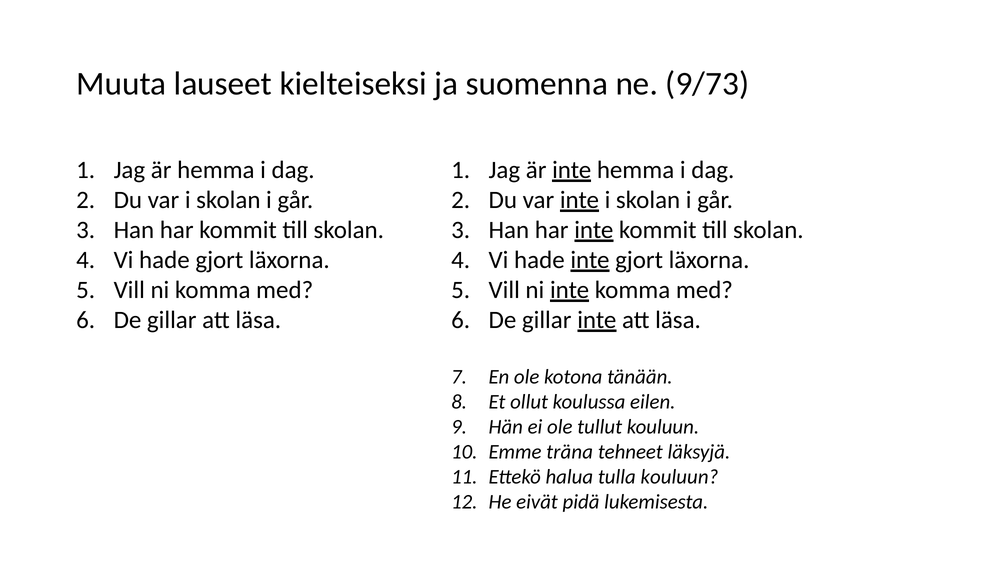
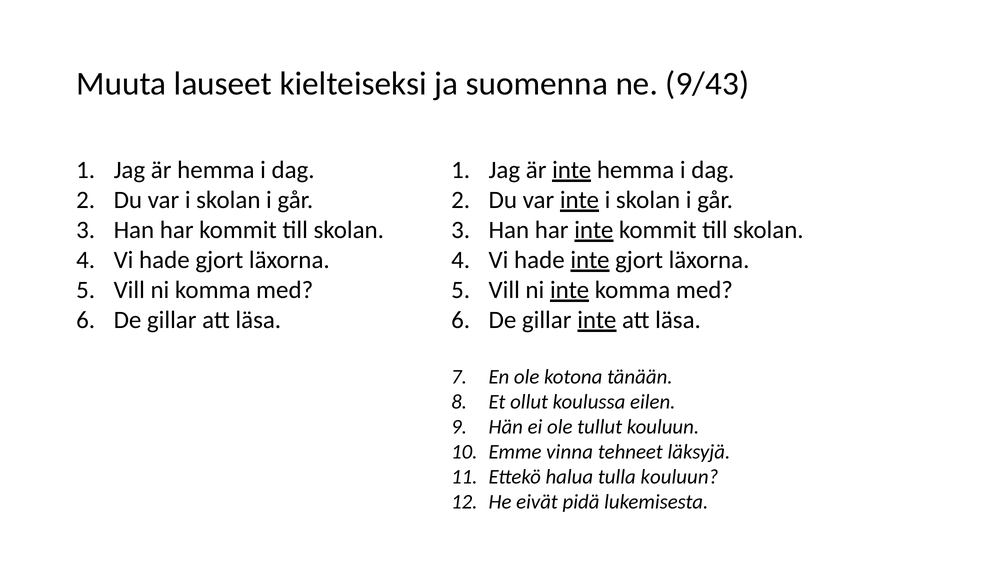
9/73: 9/73 -> 9/43
träna: träna -> vinna
